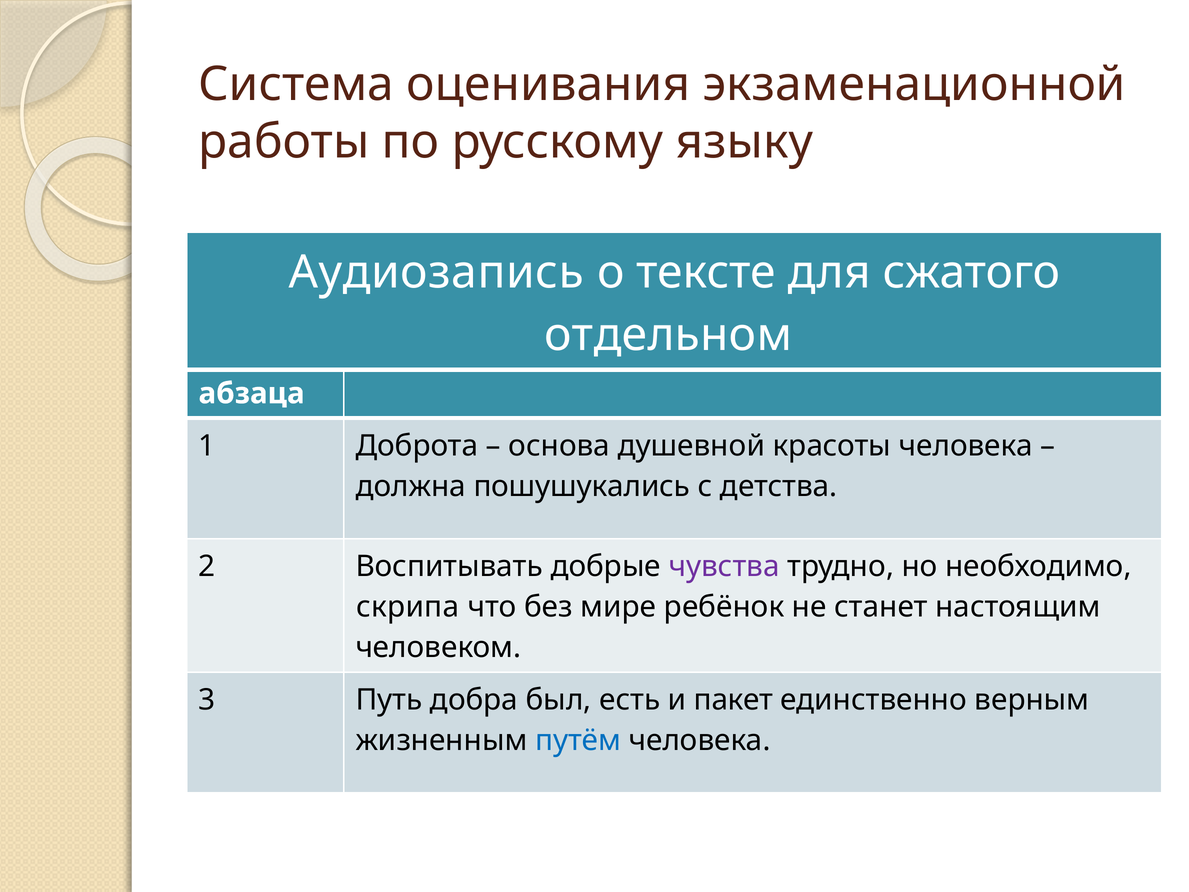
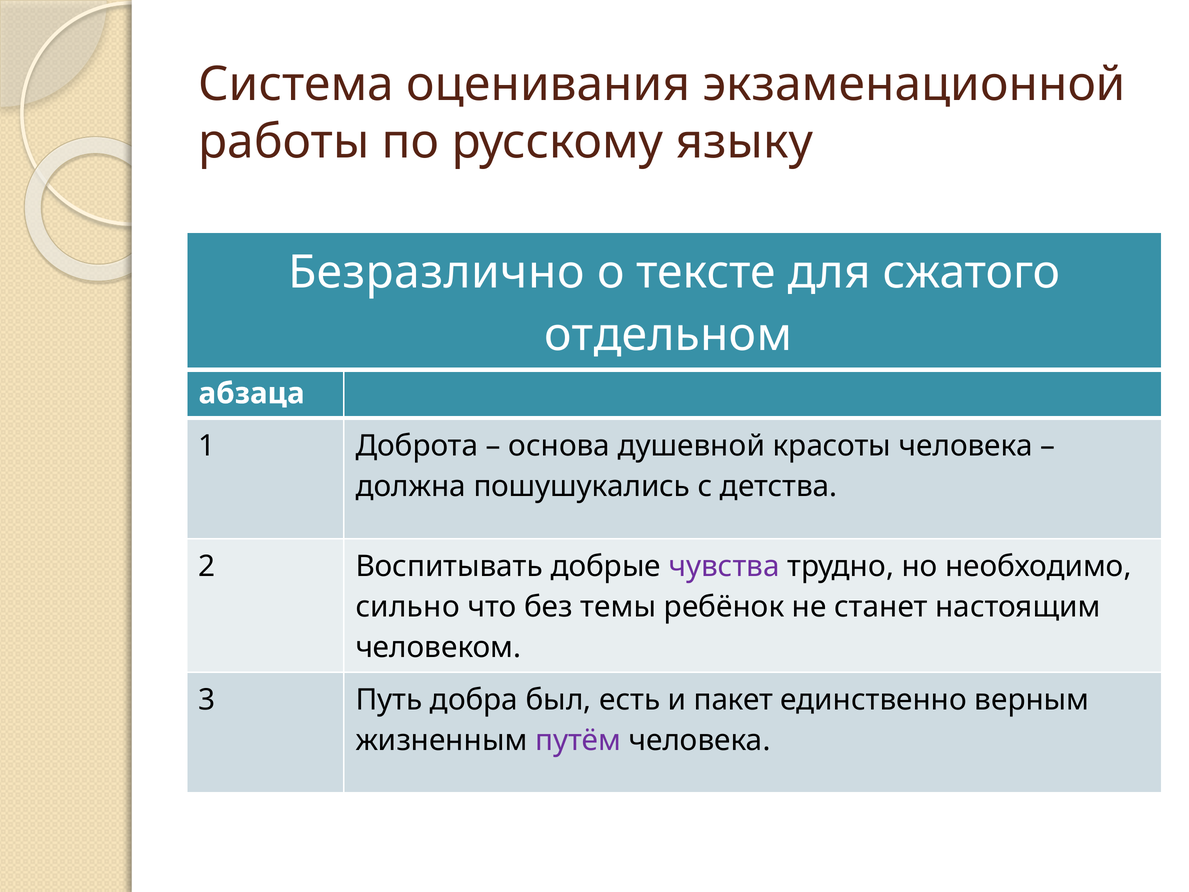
Аудиозапись: Аудиозапись -> Безразлично
скрипа: скрипа -> сильно
мире: мире -> темы
путём colour: blue -> purple
